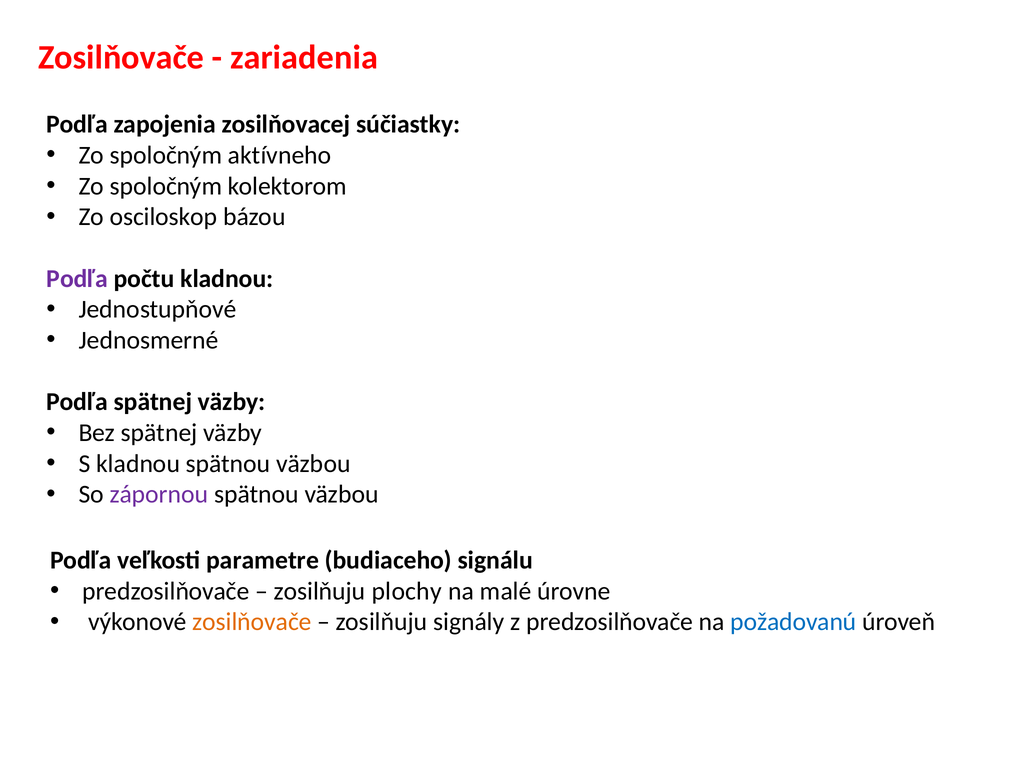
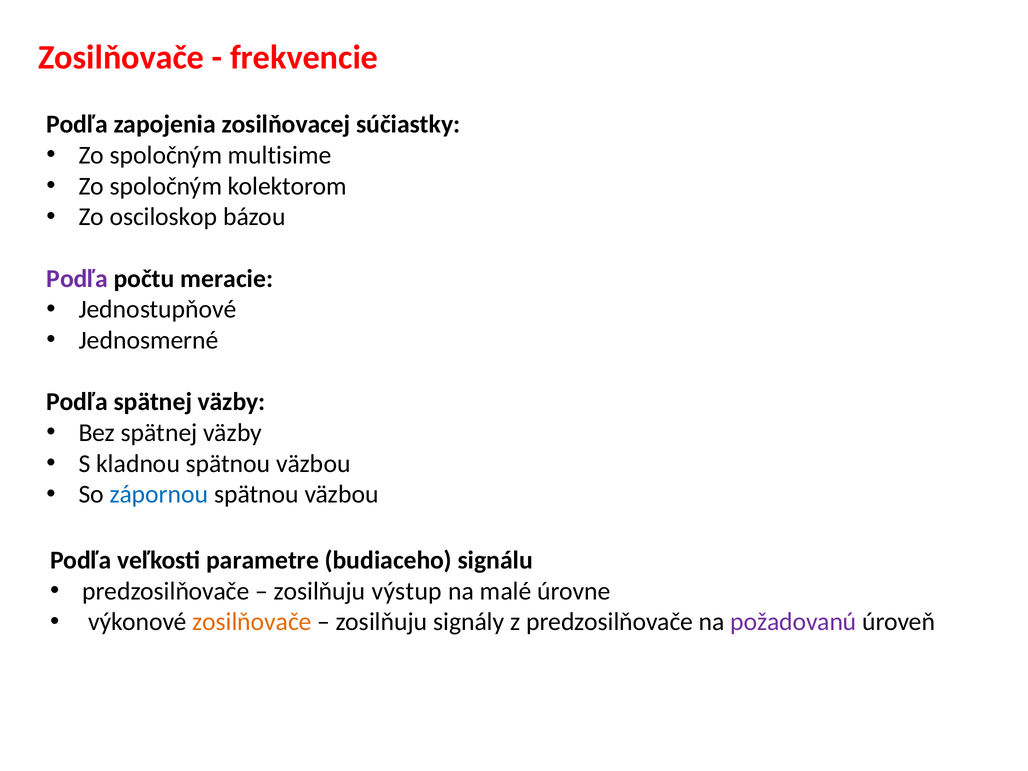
zariadenia: zariadenia -> frekvencie
aktívneho: aktívneho -> multisime
počtu kladnou: kladnou -> meracie
zápornou colour: purple -> blue
plochy: plochy -> výstup
požadovanú colour: blue -> purple
